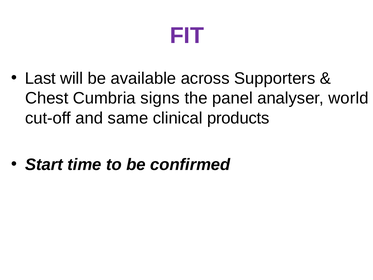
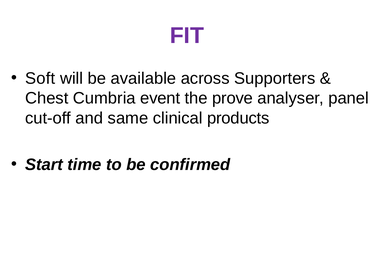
Last: Last -> Soft
signs: signs -> event
panel: panel -> prove
world: world -> panel
